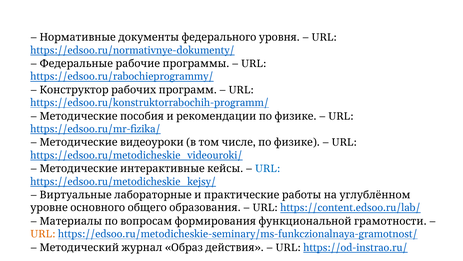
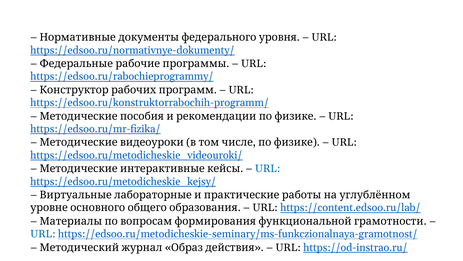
URL at (43, 234) colour: orange -> blue
